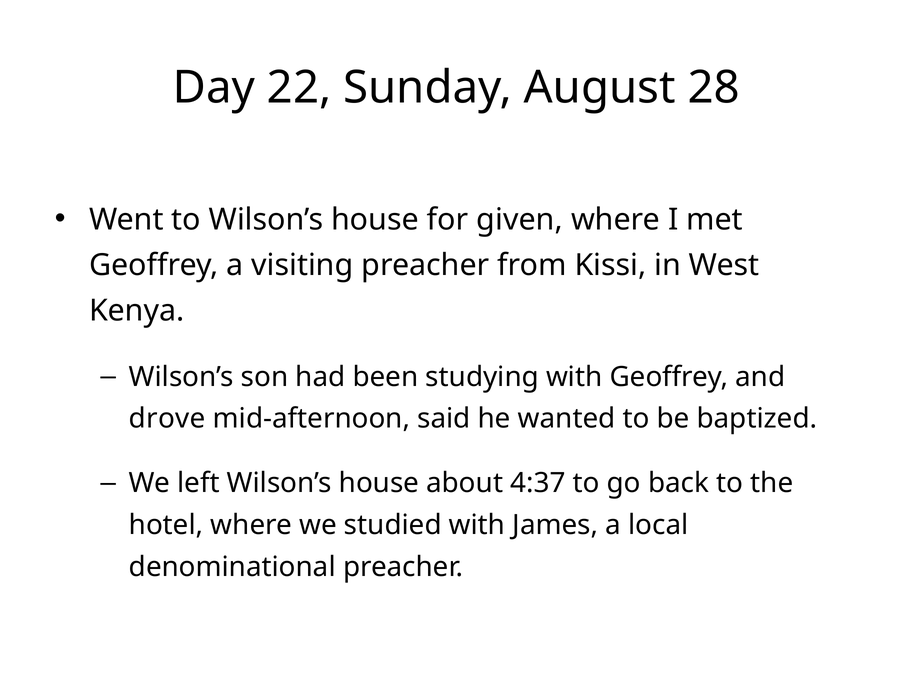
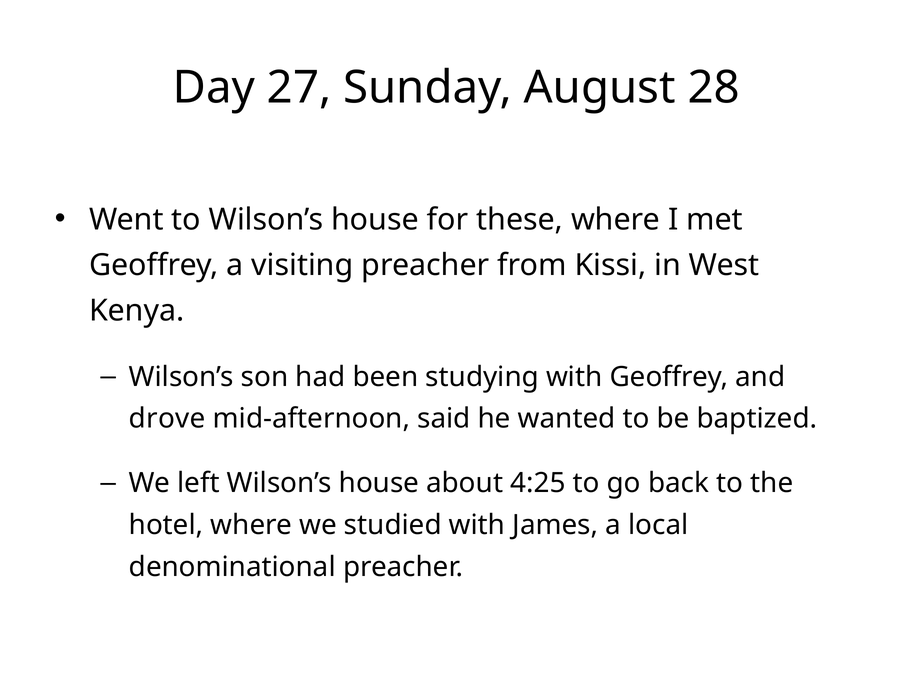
22: 22 -> 27
given: given -> these
4:37: 4:37 -> 4:25
